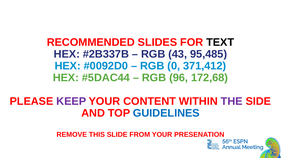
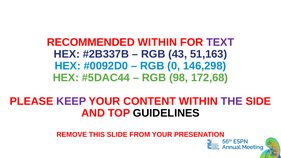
RECOMMENDED SLIDES: SLIDES -> WITHIN
TEXT colour: black -> purple
95,485: 95,485 -> 51,163
371,412: 371,412 -> 146,298
96: 96 -> 98
GUIDELINES colour: blue -> black
